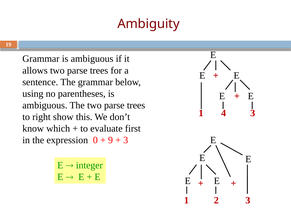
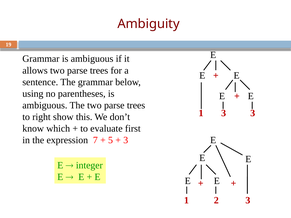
1 4: 4 -> 3
0: 0 -> 7
9: 9 -> 5
